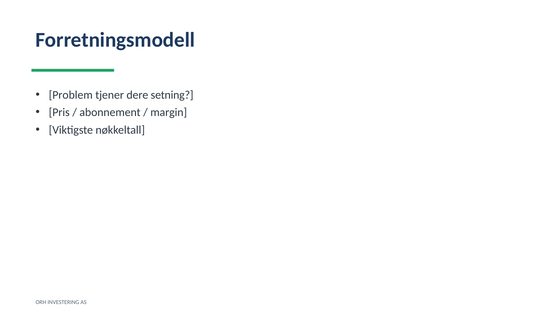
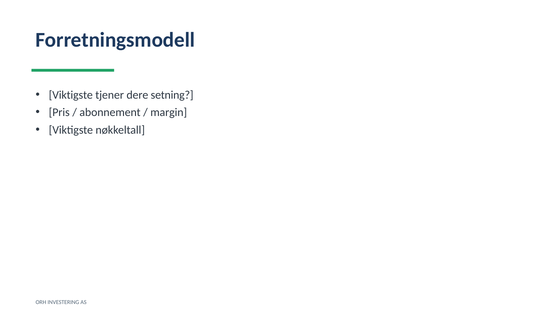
Problem at (71, 95): Problem -> Viktigste
